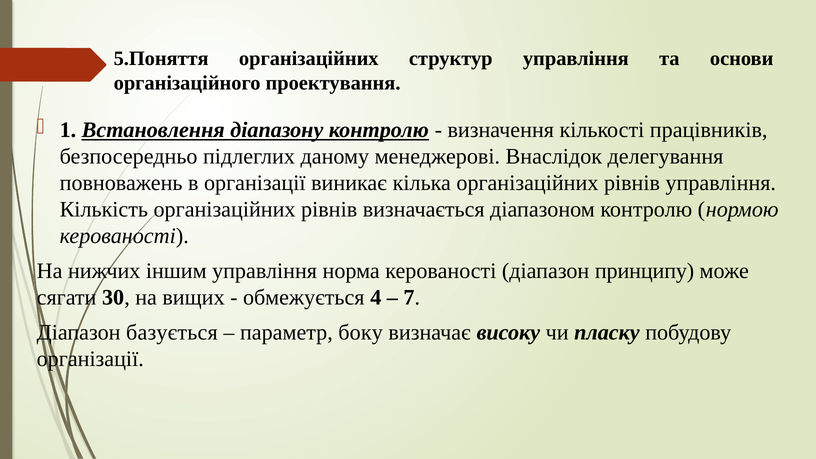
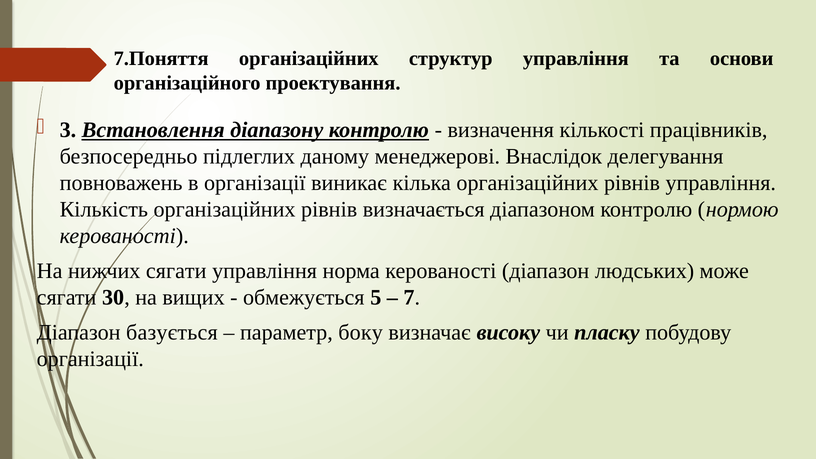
5.Поняття: 5.Поняття -> 7.Поняття
1: 1 -> 3
нижчих іншим: іншим -> сягати
принципу: принципу -> людських
4: 4 -> 5
